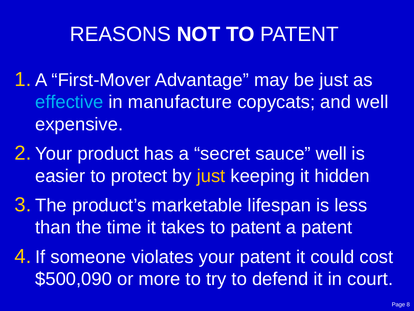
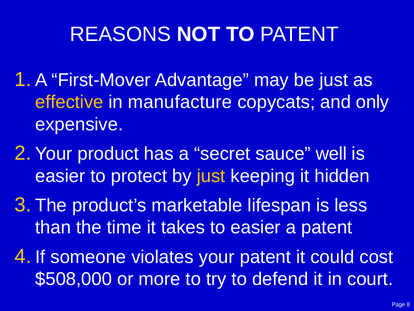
effective colour: light blue -> yellow
and well: well -> only
takes to patent: patent -> easier
$500,090: $500,090 -> $508,000
